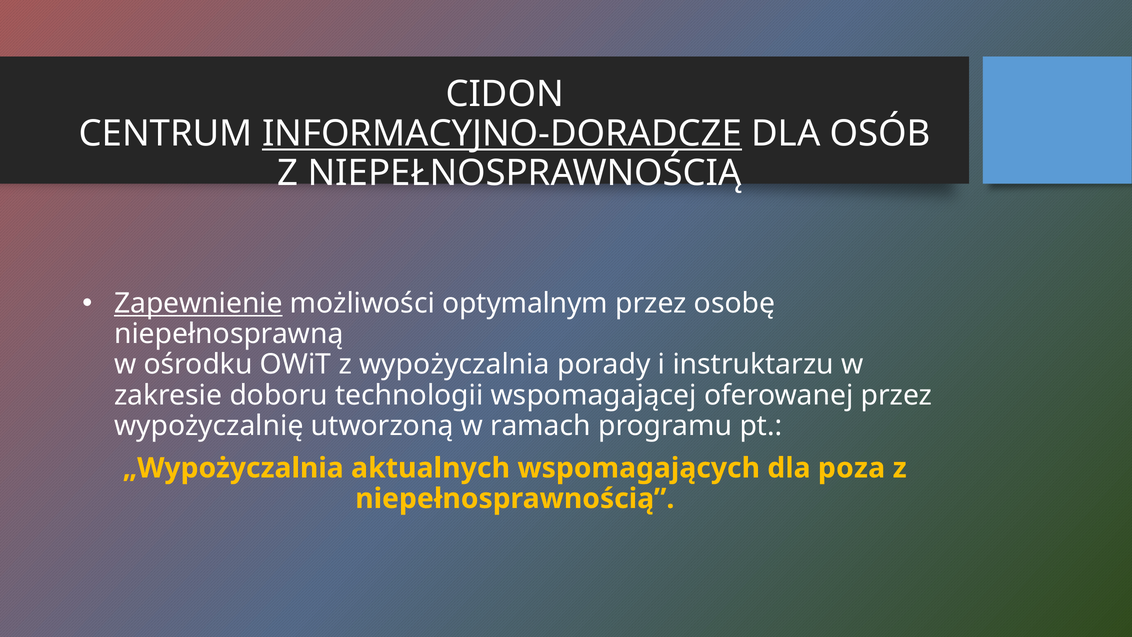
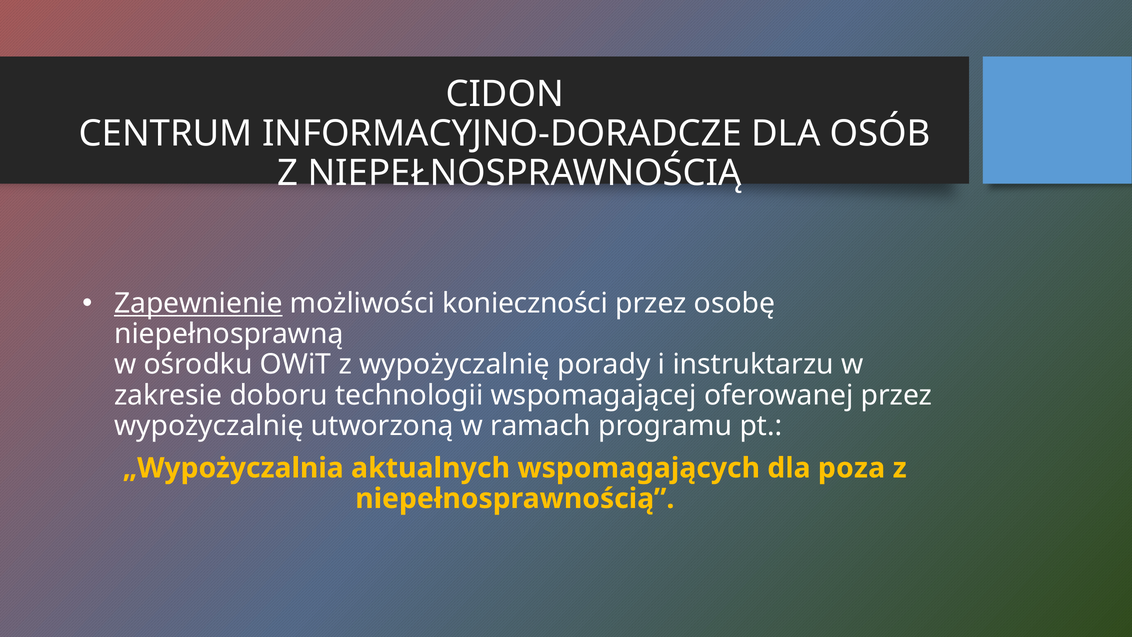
INFORMACYJNO-DORADCZE underline: present -> none
optymalnym: optymalnym -> konieczności
z wypożyczalnia: wypożyczalnia -> wypożyczalnię
